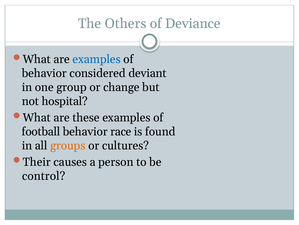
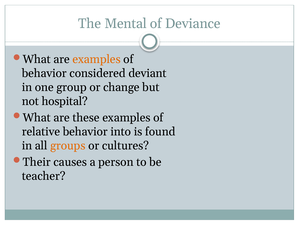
Others: Others -> Mental
examples at (97, 59) colour: blue -> orange
football: football -> relative
race: race -> into
control: control -> teacher
